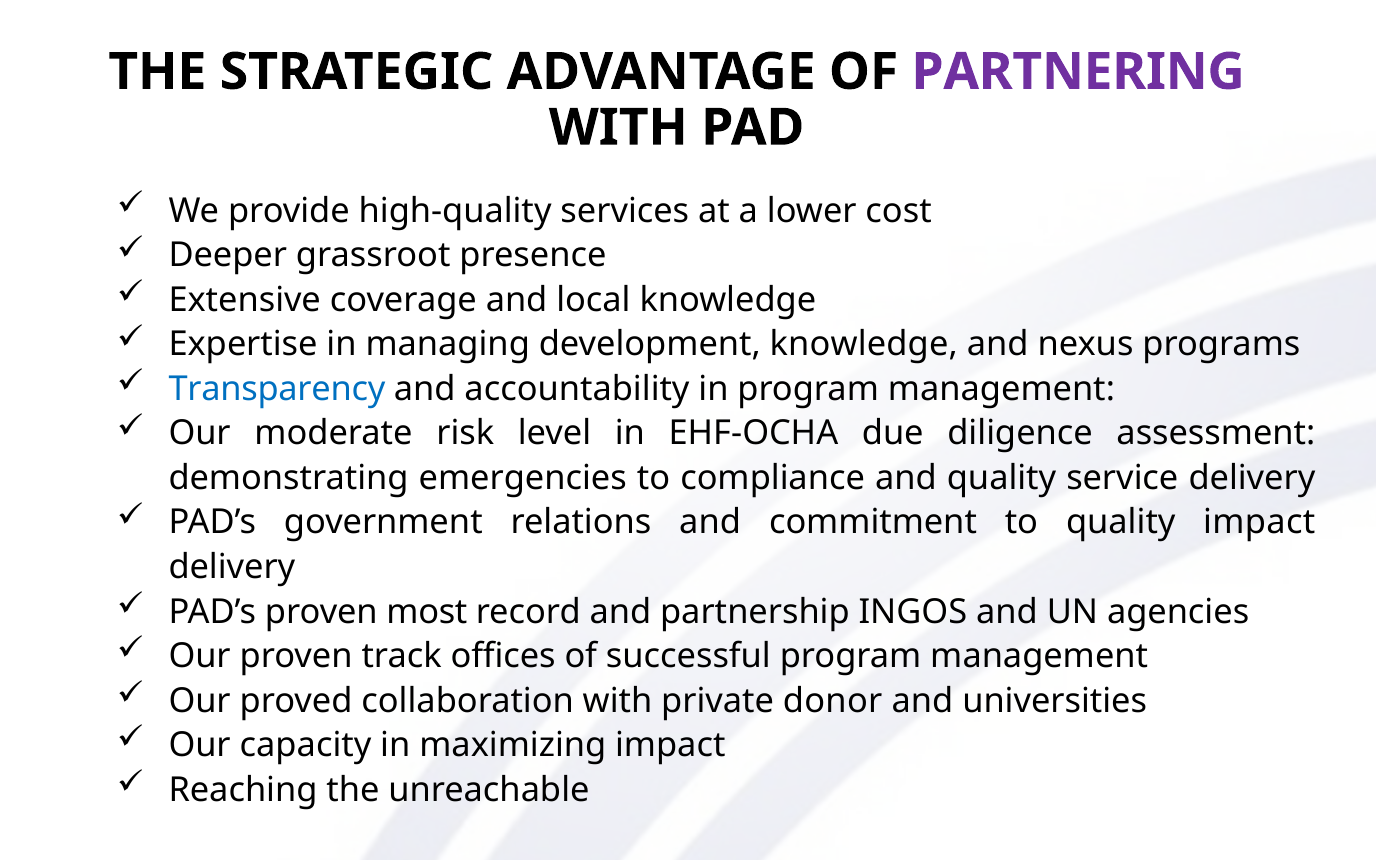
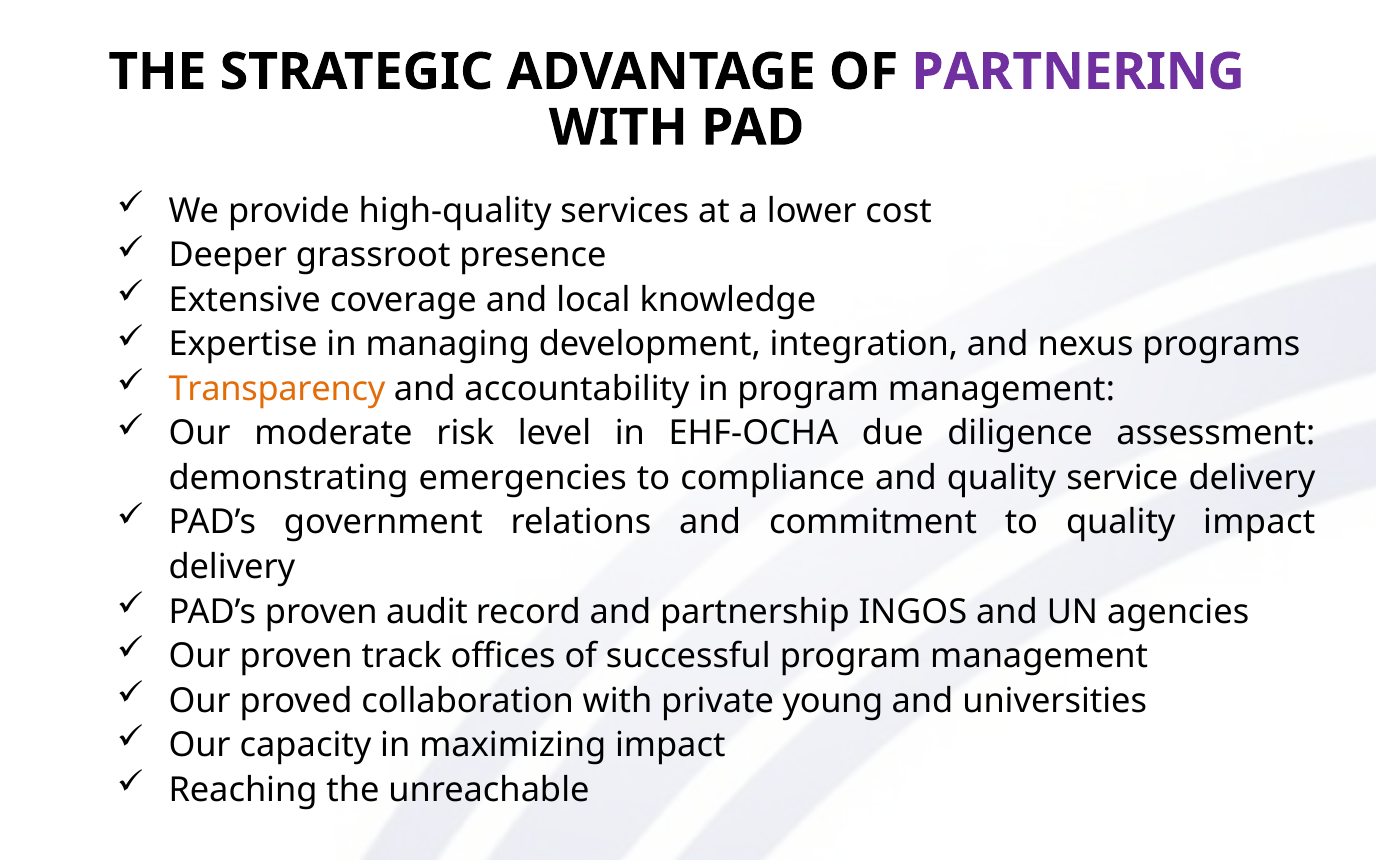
development knowledge: knowledge -> integration
Transparency colour: blue -> orange
most: most -> audit
donor: donor -> young
